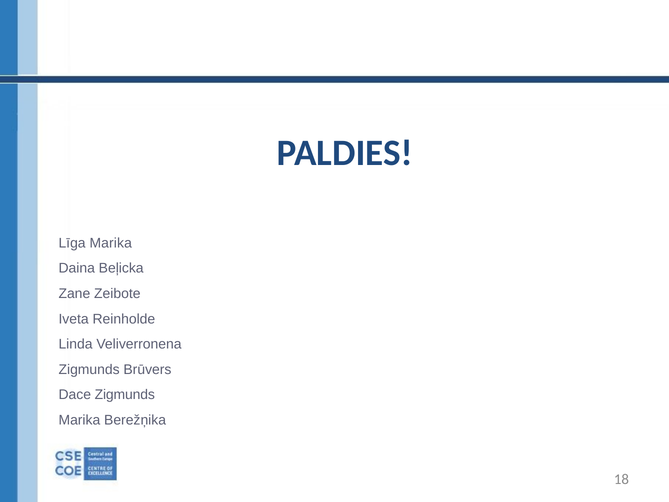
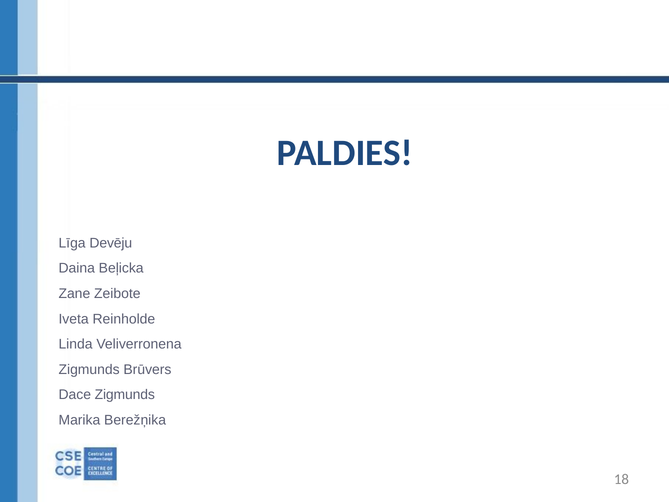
Līga Marika: Marika -> Devēju
